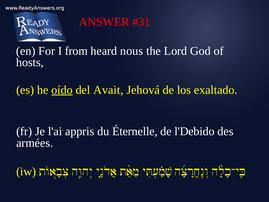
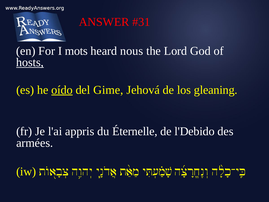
from: from -> mots
hosts underline: none -> present
Avait: Avait -> Gime
exaltado: exaltado -> gleaning
